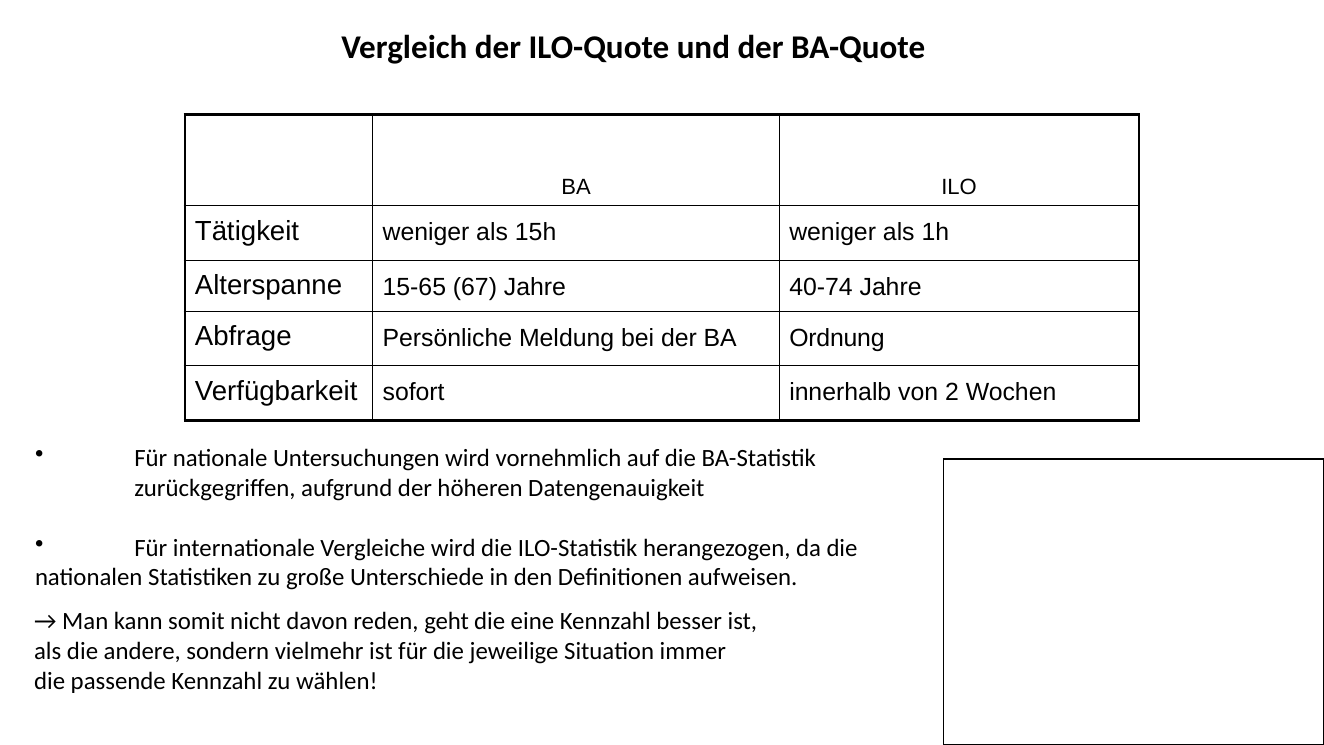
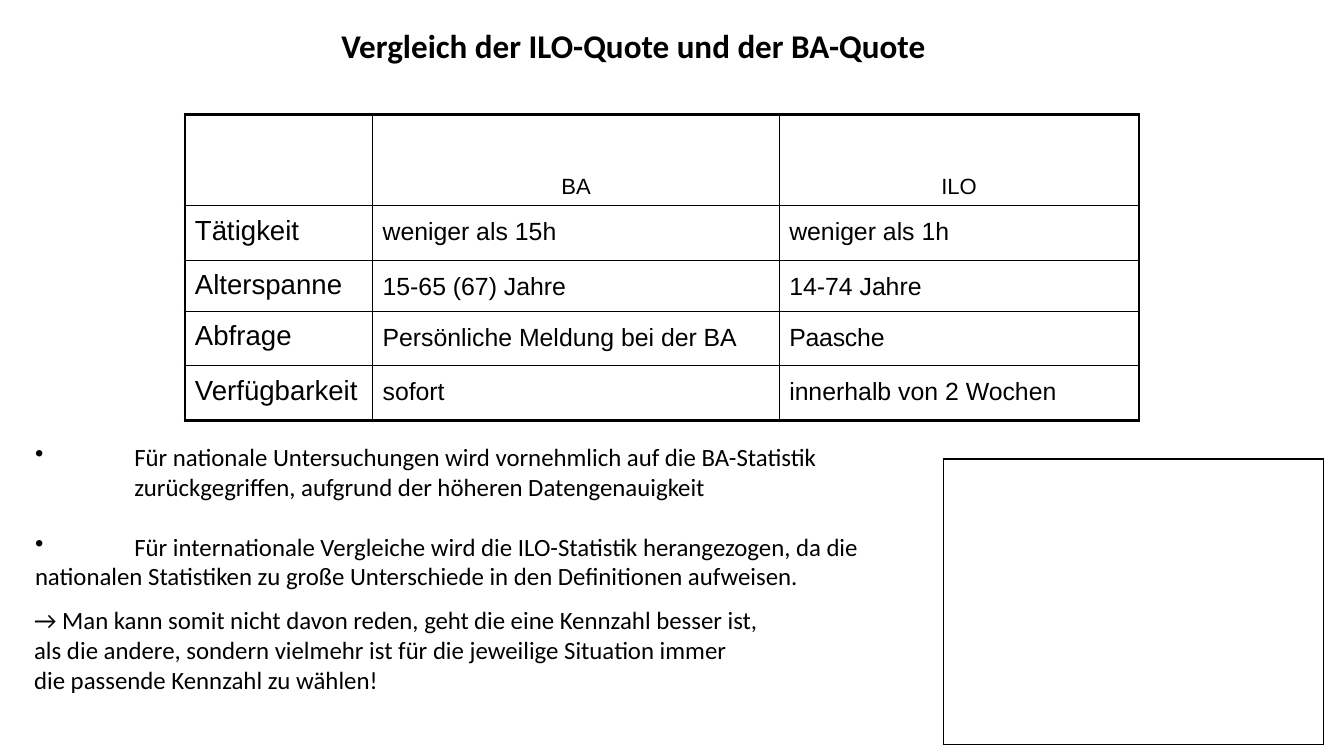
40-74: 40-74 -> 14-74
Ordnung: Ordnung -> Paasche
